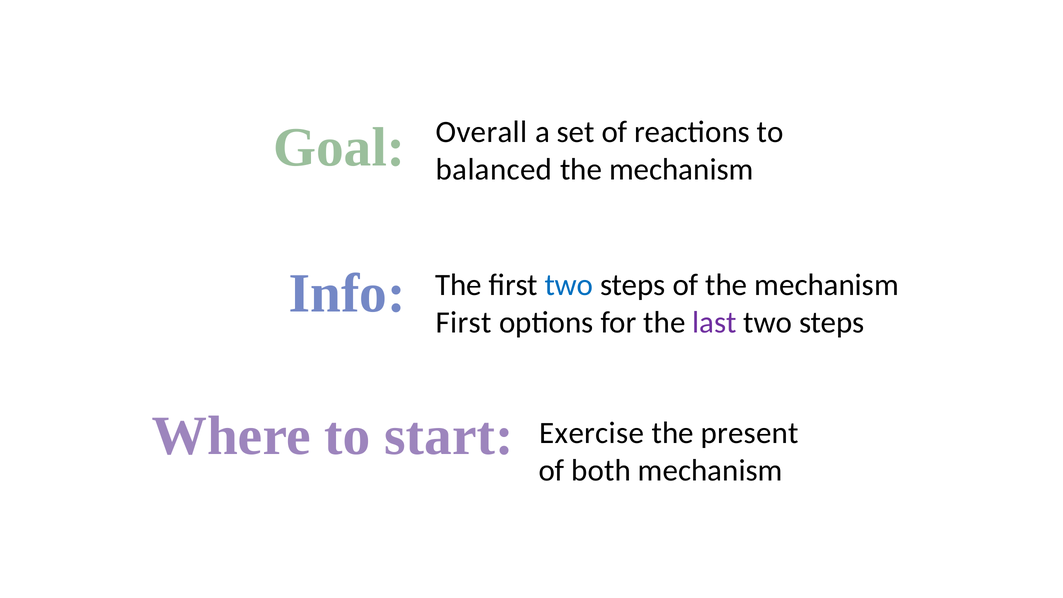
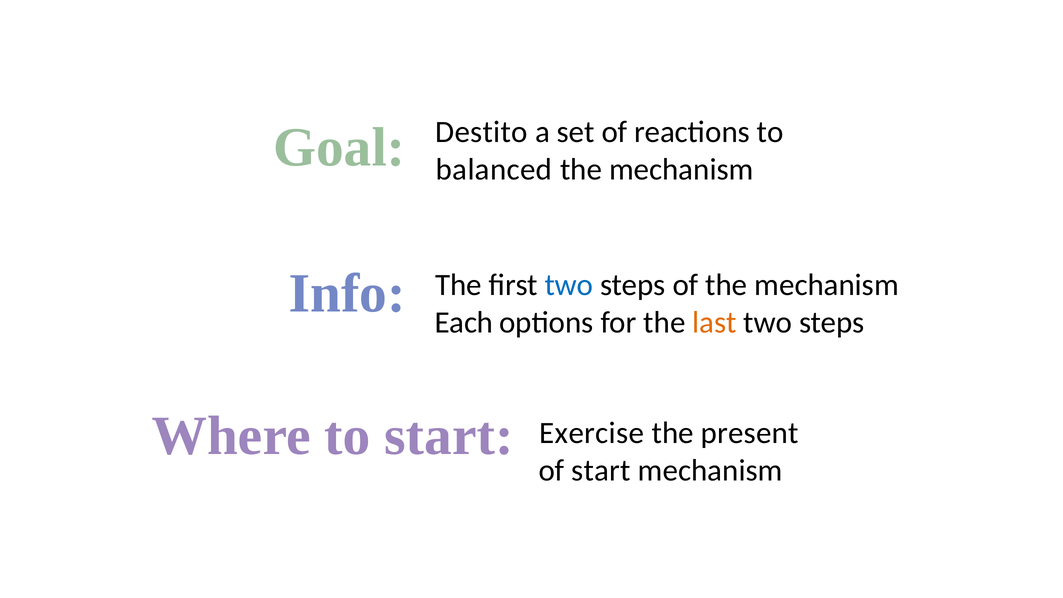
Overall: Overall -> Destito
First at (464, 322): First -> Each
last colour: purple -> orange
of both: both -> start
